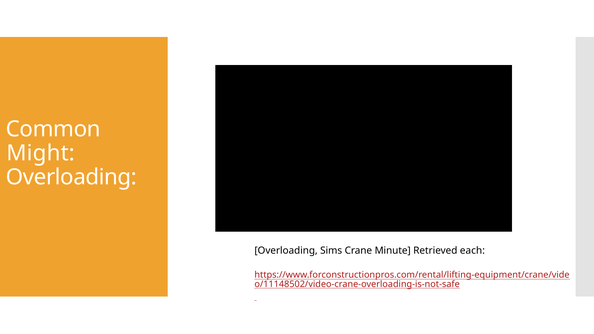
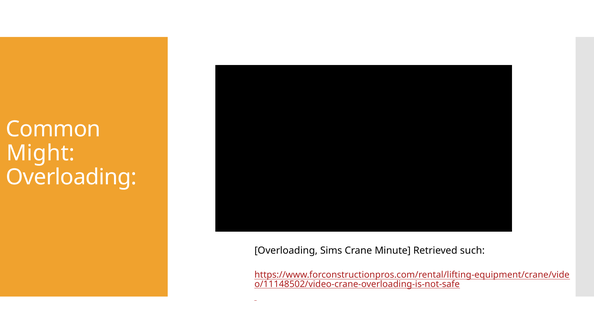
each: each -> such
